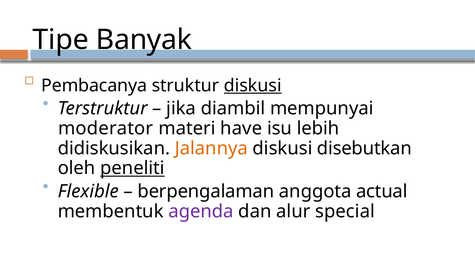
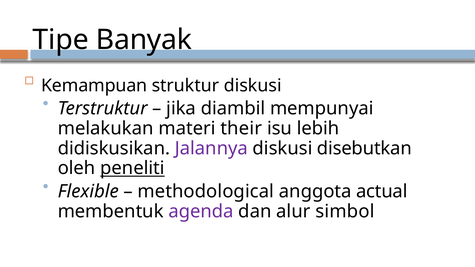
Pembacanya: Pembacanya -> Kemampuan
diskusi at (253, 86) underline: present -> none
moderator: moderator -> melakukan
have: have -> their
Jalannya colour: orange -> purple
berpengalaman: berpengalaman -> methodological
special: special -> simbol
